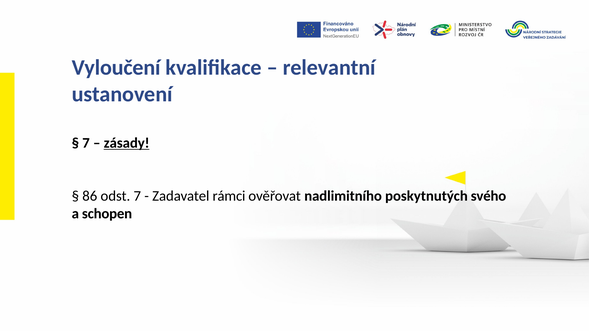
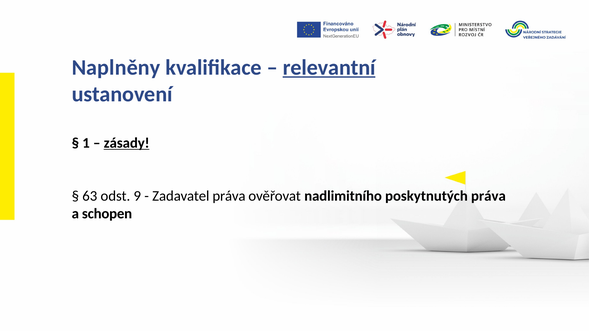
Vyloučení: Vyloučení -> Naplněny
relevantní underline: none -> present
7 at (86, 143): 7 -> 1
86: 86 -> 63
odst 7: 7 -> 9
Zadavatel rámci: rámci -> práva
poskytnutých svého: svého -> práva
